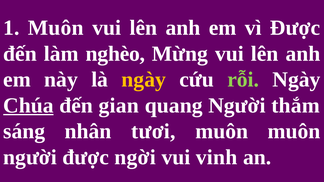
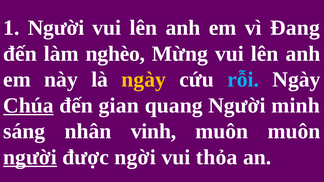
1 Muôn: Muôn -> Người
vì Được: Được -> Đang
rỗi colour: light green -> light blue
thắm: thắm -> minh
tươi: tươi -> vinh
người at (30, 157) underline: none -> present
vinh: vinh -> thỏa
